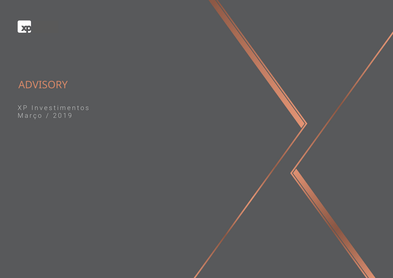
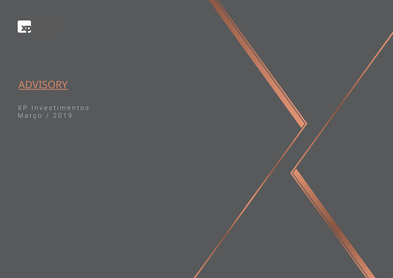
ADVISORY underline: none -> present
